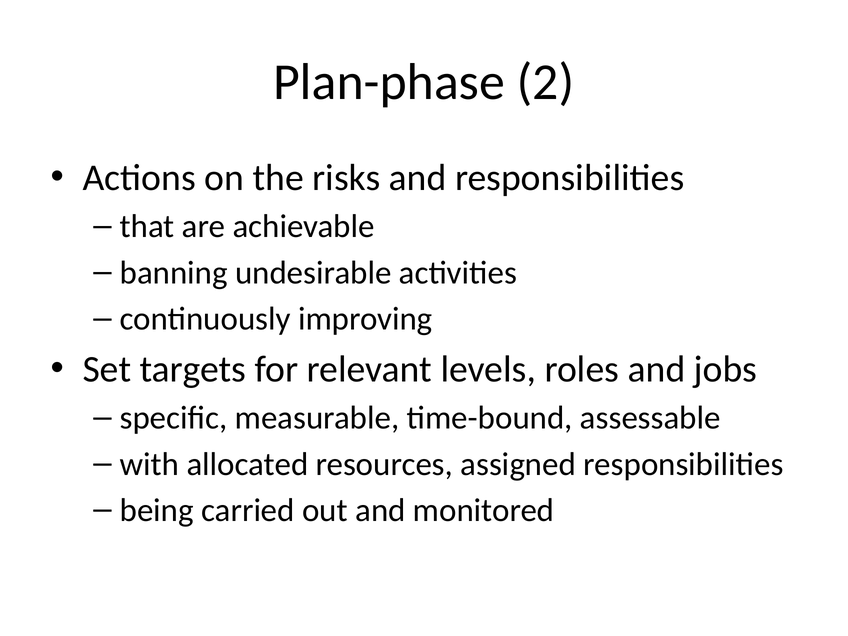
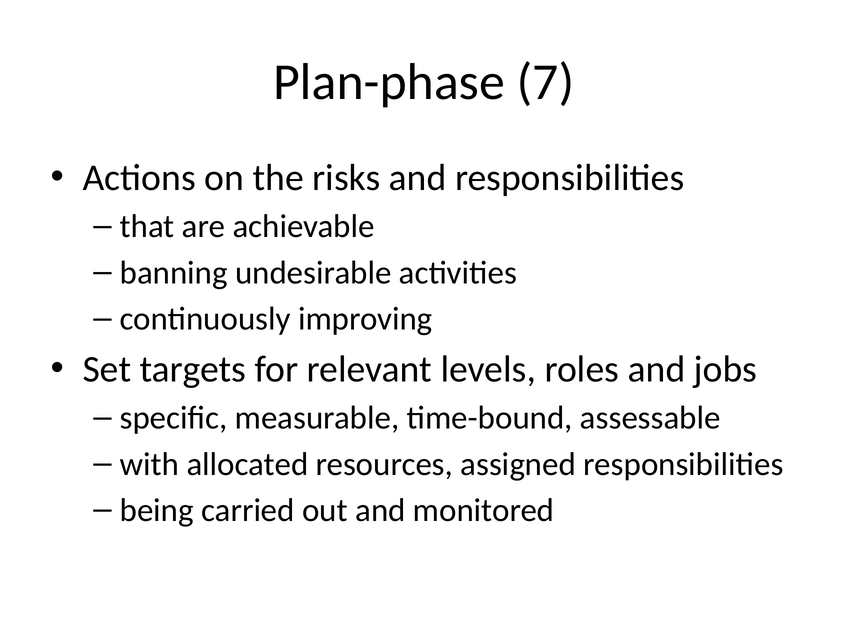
2: 2 -> 7
